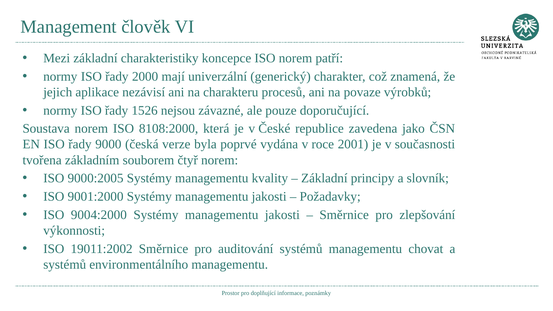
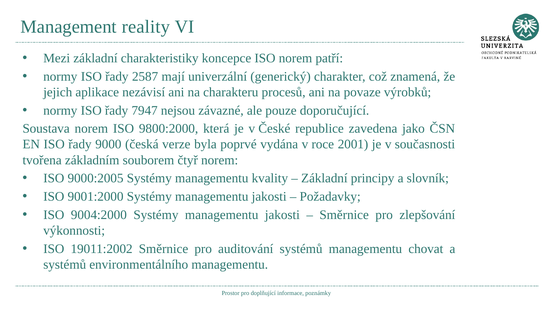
člověk: člověk -> reality
2000: 2000 -> 2587
1526: 1526 -> 7947
8108:2000: 8108:2000 -> 9800:2000
